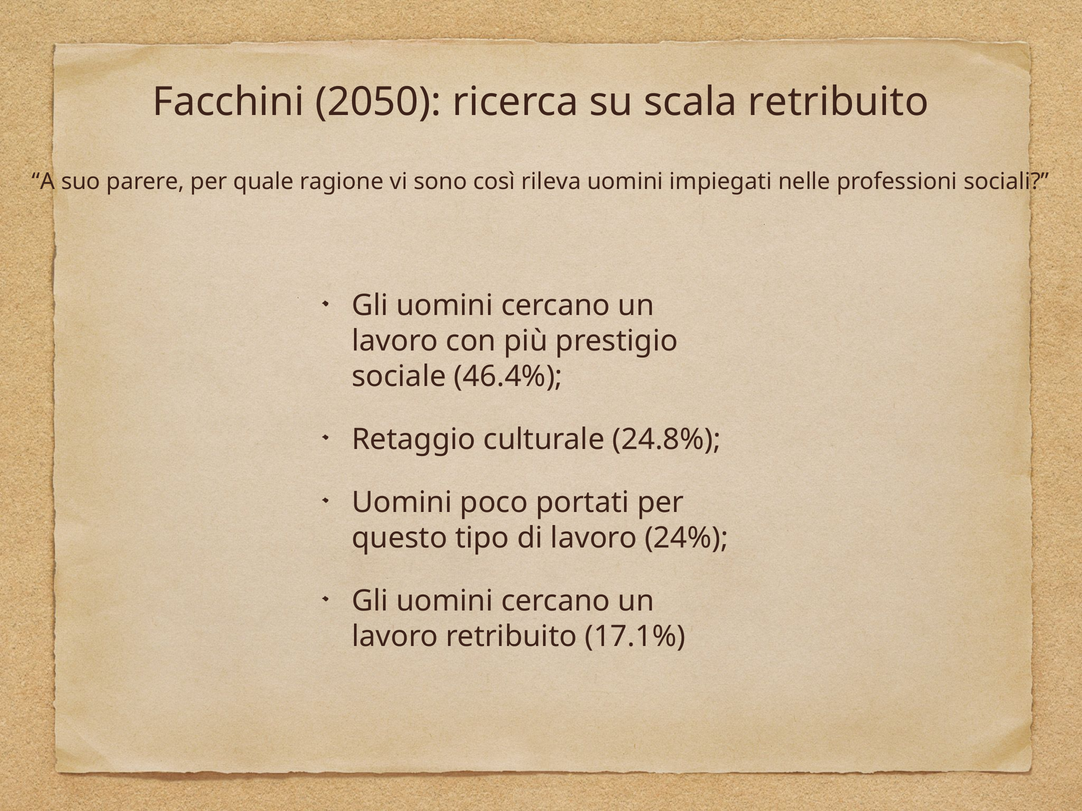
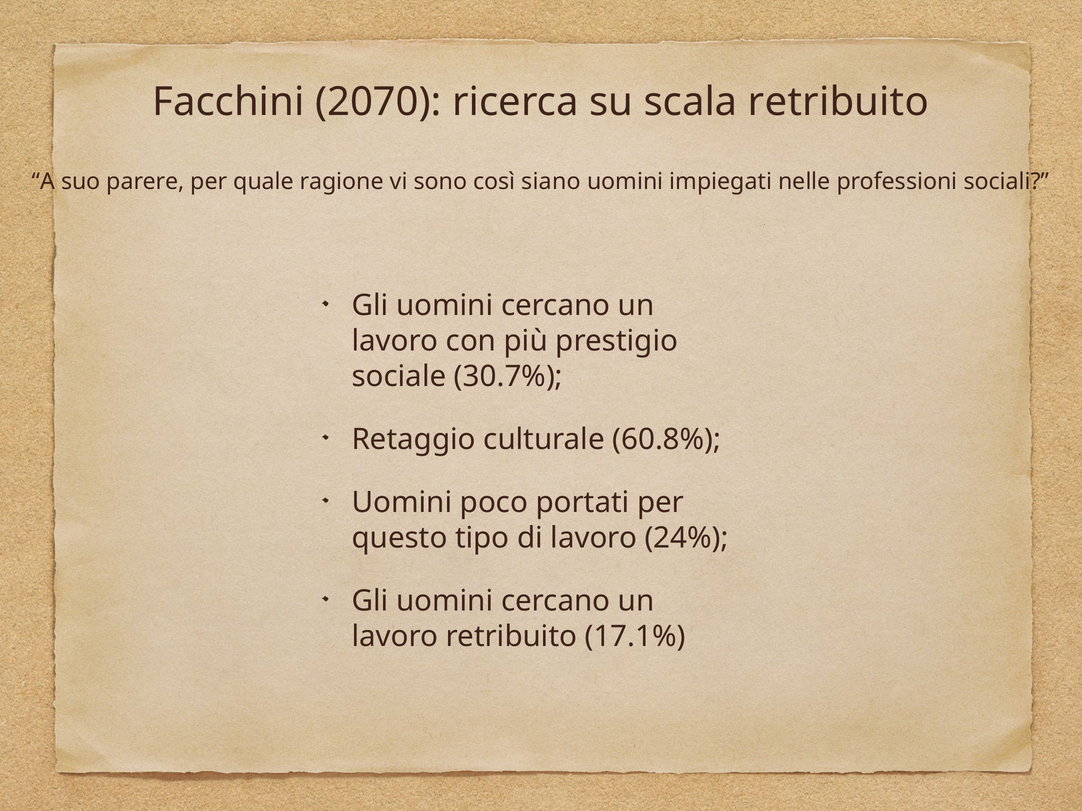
2050: 2050 -> 2070
rileva: rileva -> siano
46.4%: 46.4% -> 30.7%
24.8%: 24.8% -> 60.8%
